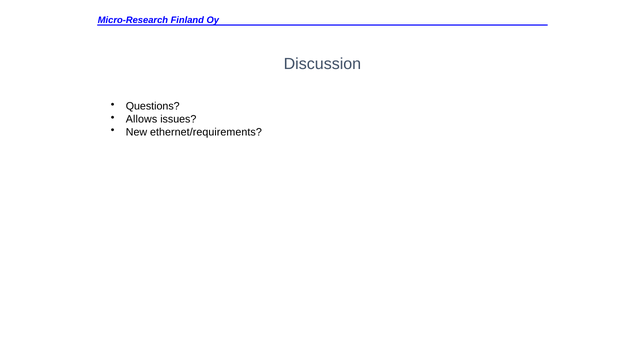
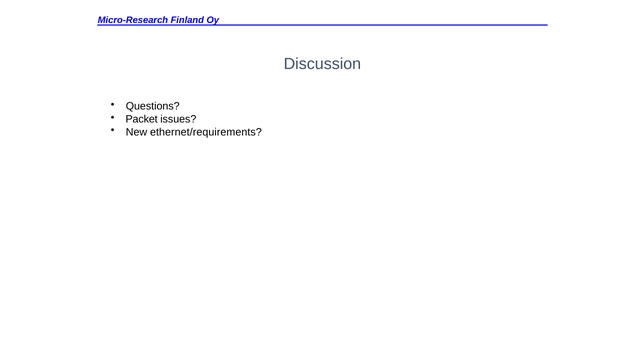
Allows: Allows -> Packet
